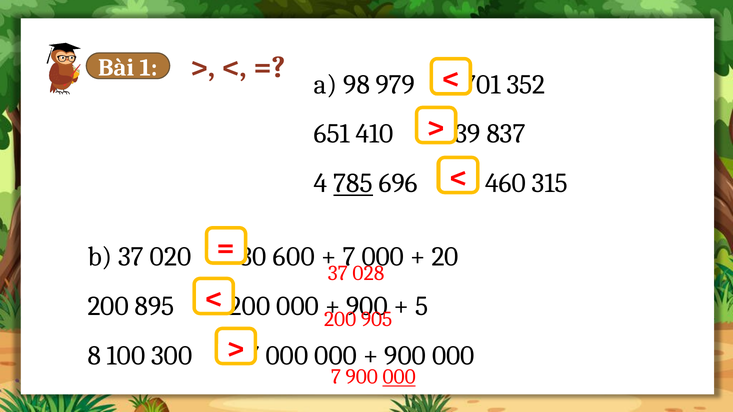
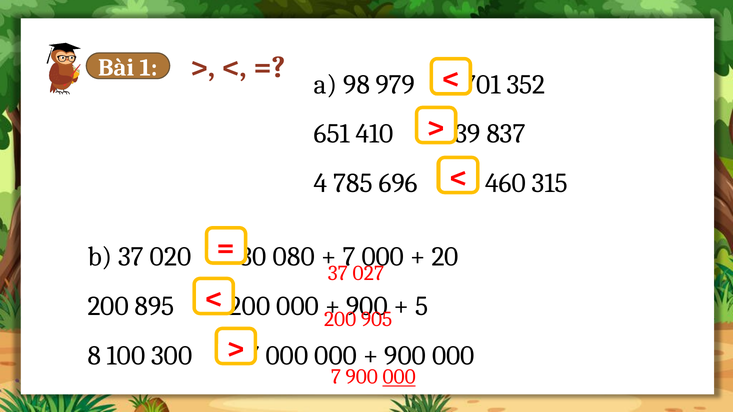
785 underline: present -> none
600: 600 -> 080
028: 028 -> 027
